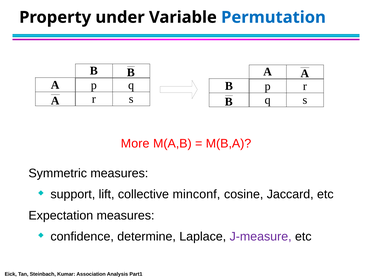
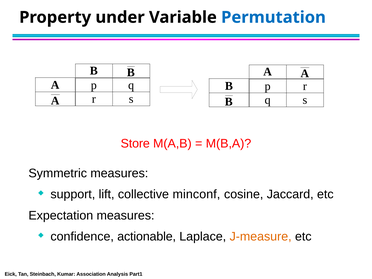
More: More -> Store
determine: determine -> actionable
J-measure colour: purple -> orange
